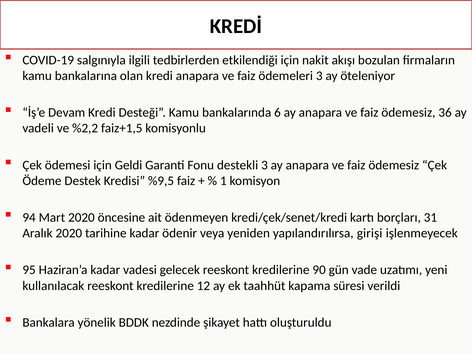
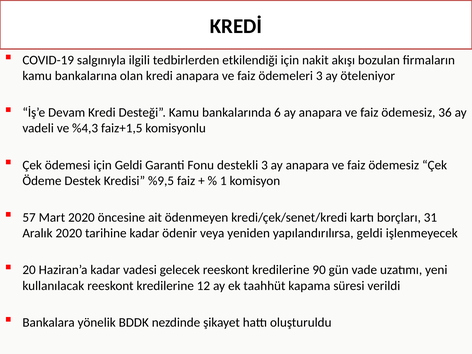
%2,2: %2,2 -> %4,3
94: 94 -> 57
yapılandırılırsa girişi: girişi -> geldi
95: 95 -> 20
